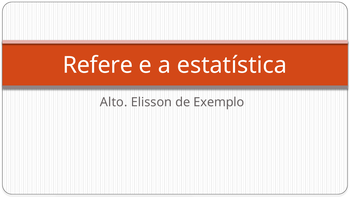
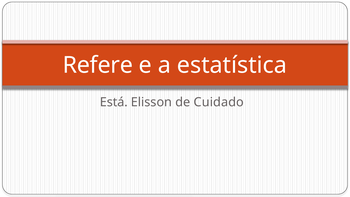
Alto: Alto -> Está
Exemplo: Exemplo -> Cuidado
